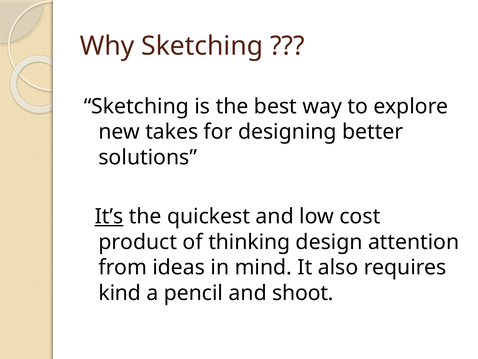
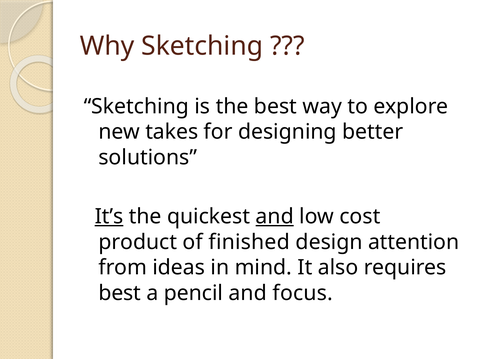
and at (275, 216) underline: none -> present
thinking: thinking -> finished
kind at (120, 293): kind -> best
shoot: shoot -> focus
